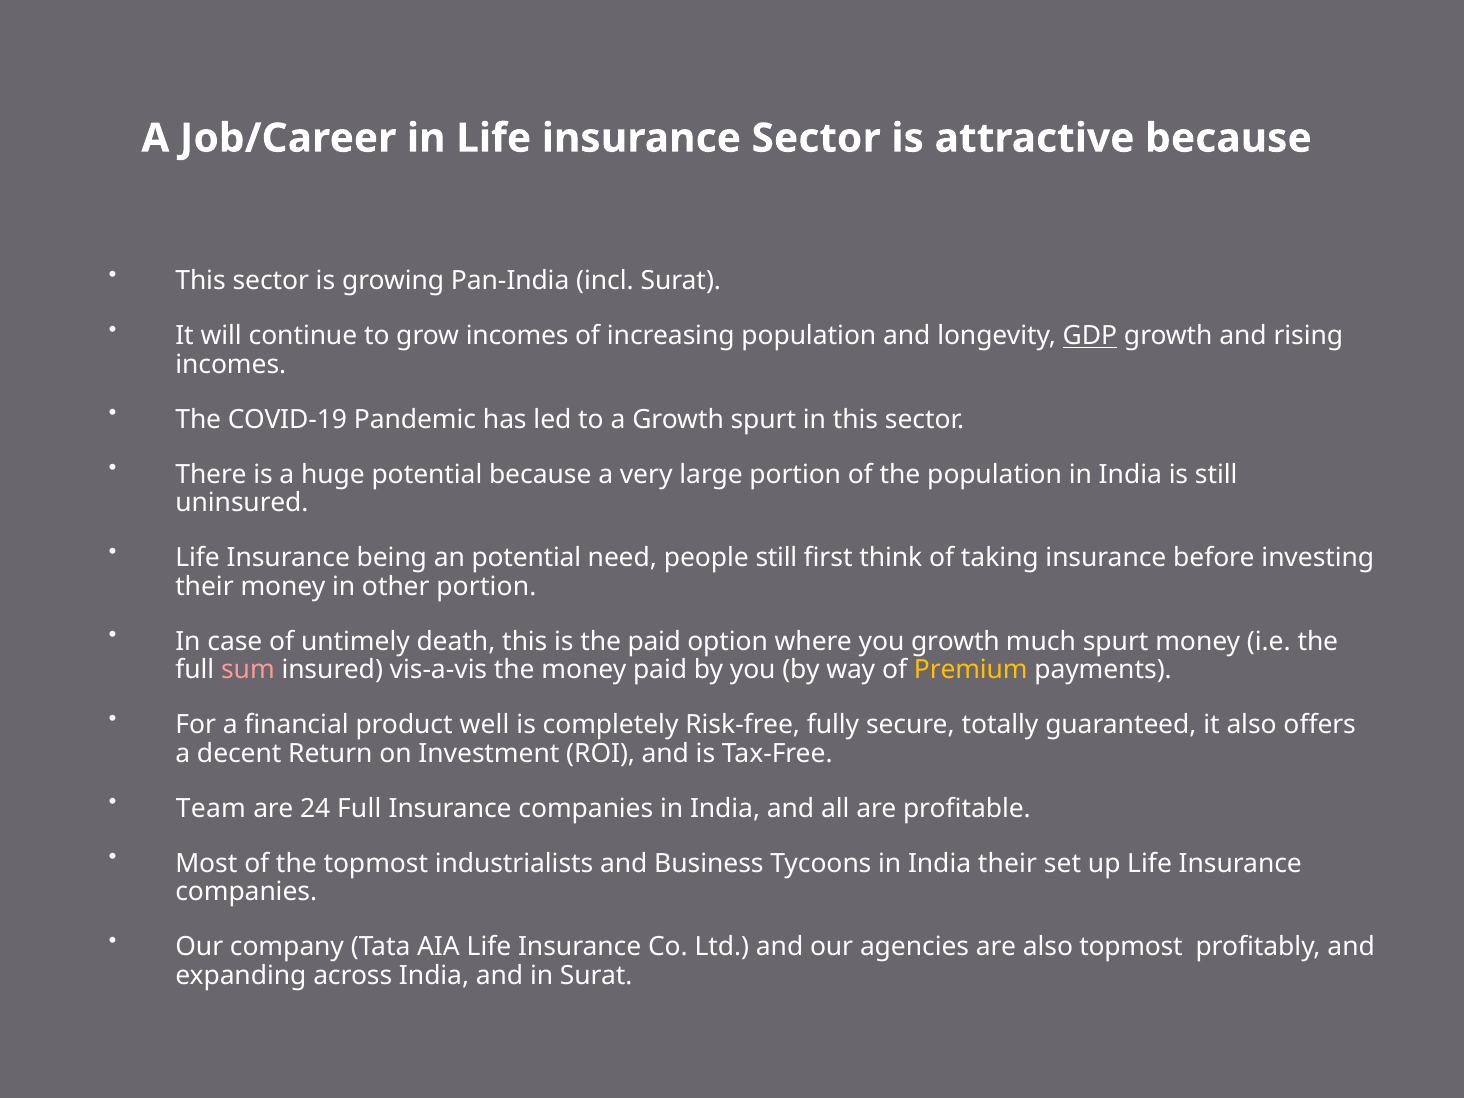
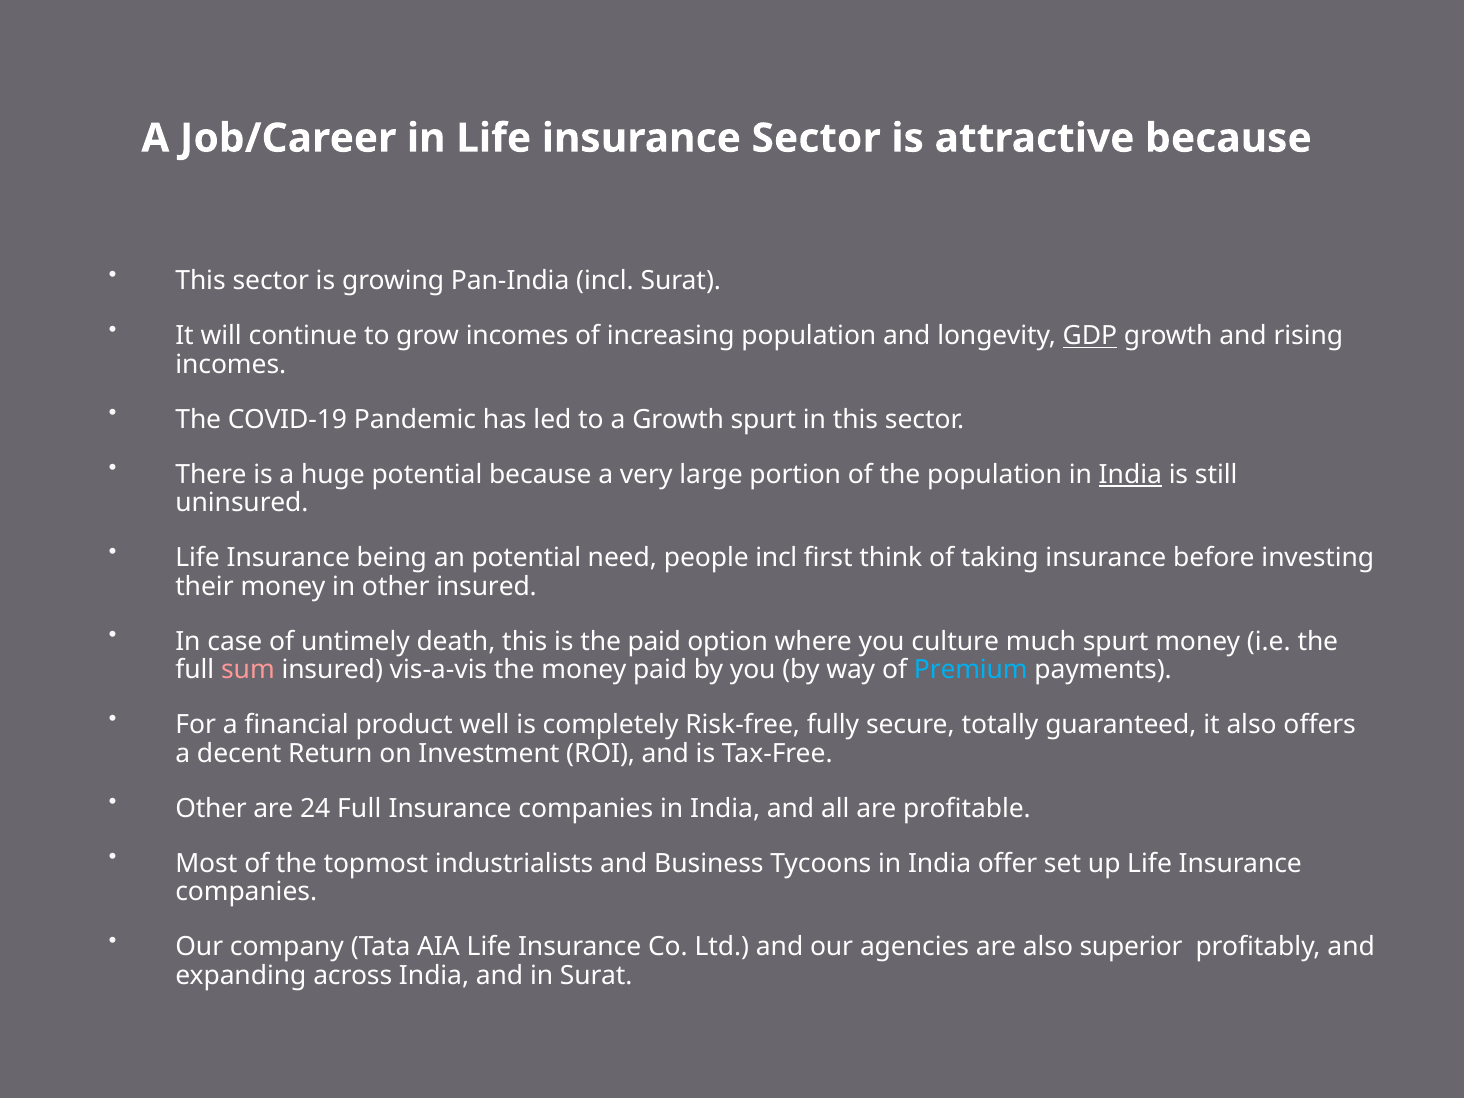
India at (1130, 475) underline: none -> present
people still: still -> incl
other portion: portion -> insured
you growth: growth -> culture
Premium colour: yellow -> light blue
Team at (211, 809): Team -> Other
India their: their -> offer
also topmost: topmost -> superior
